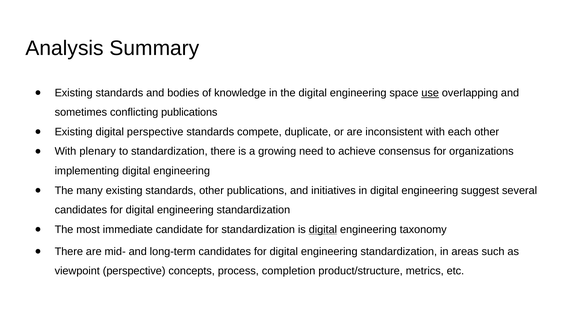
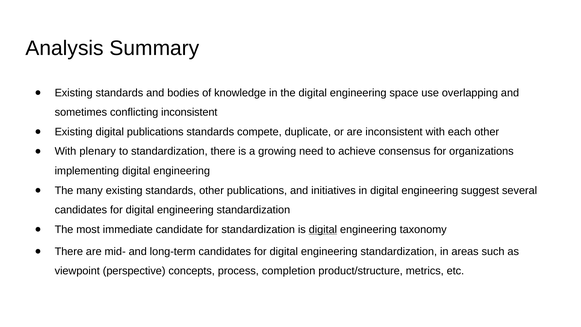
use underline: present -> none
conflicting publications: publications -> inconsistent
digital perspective: perspective -> publications
